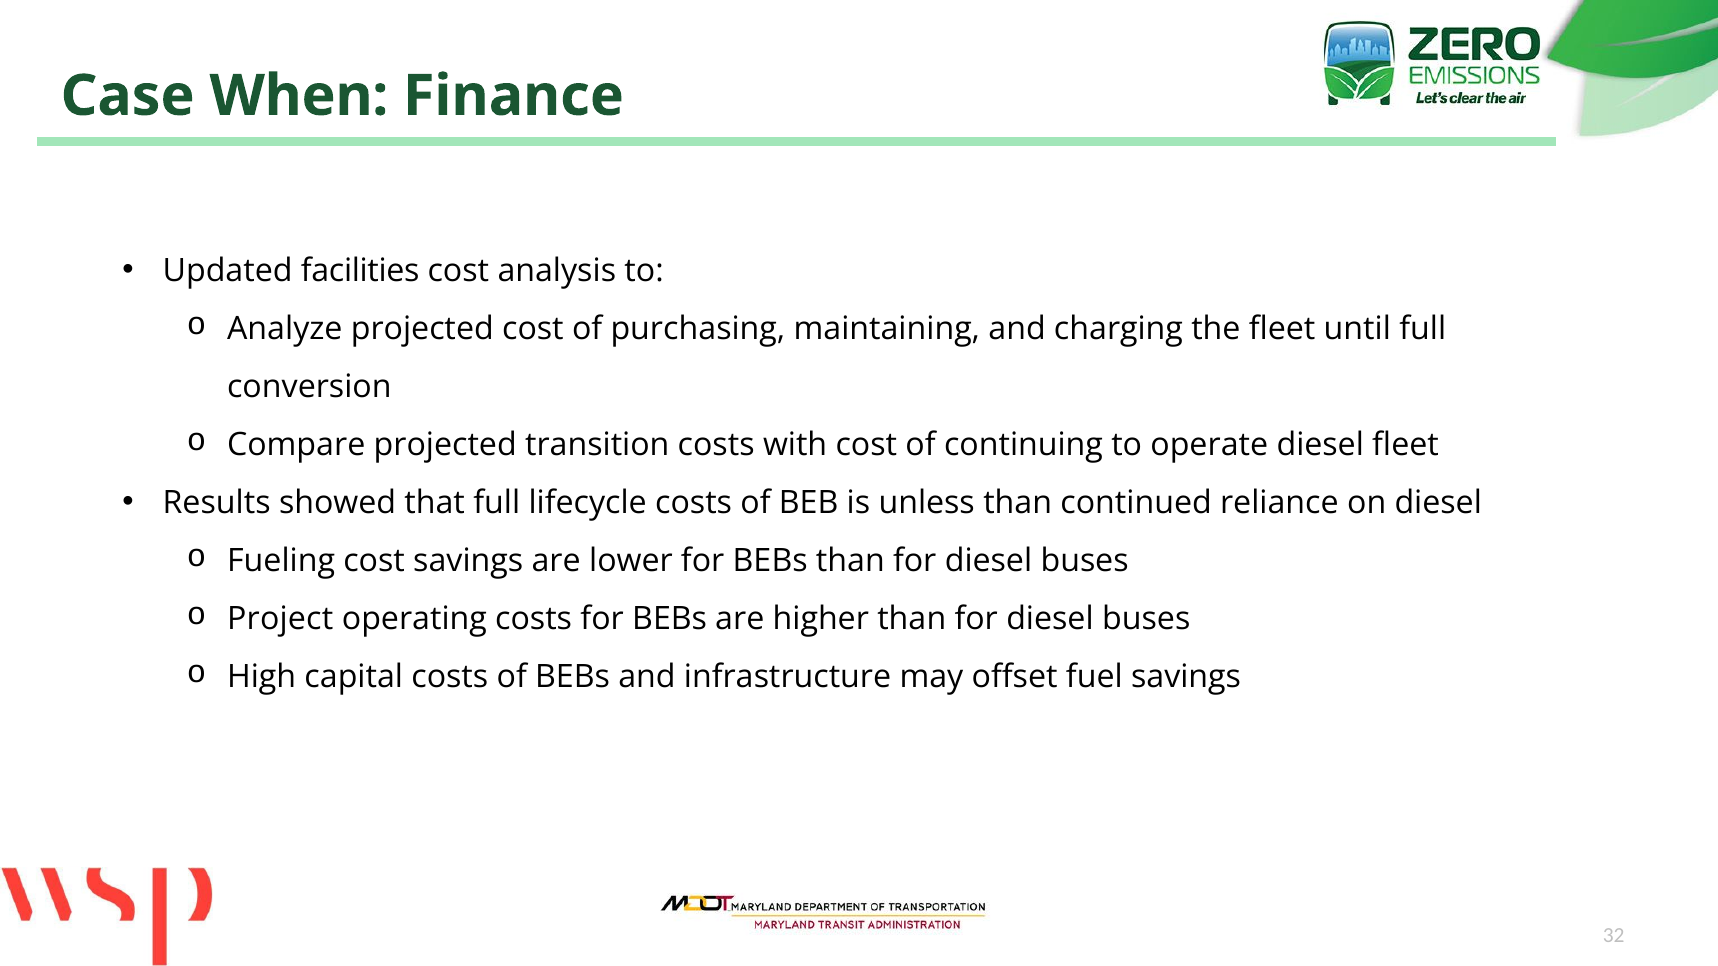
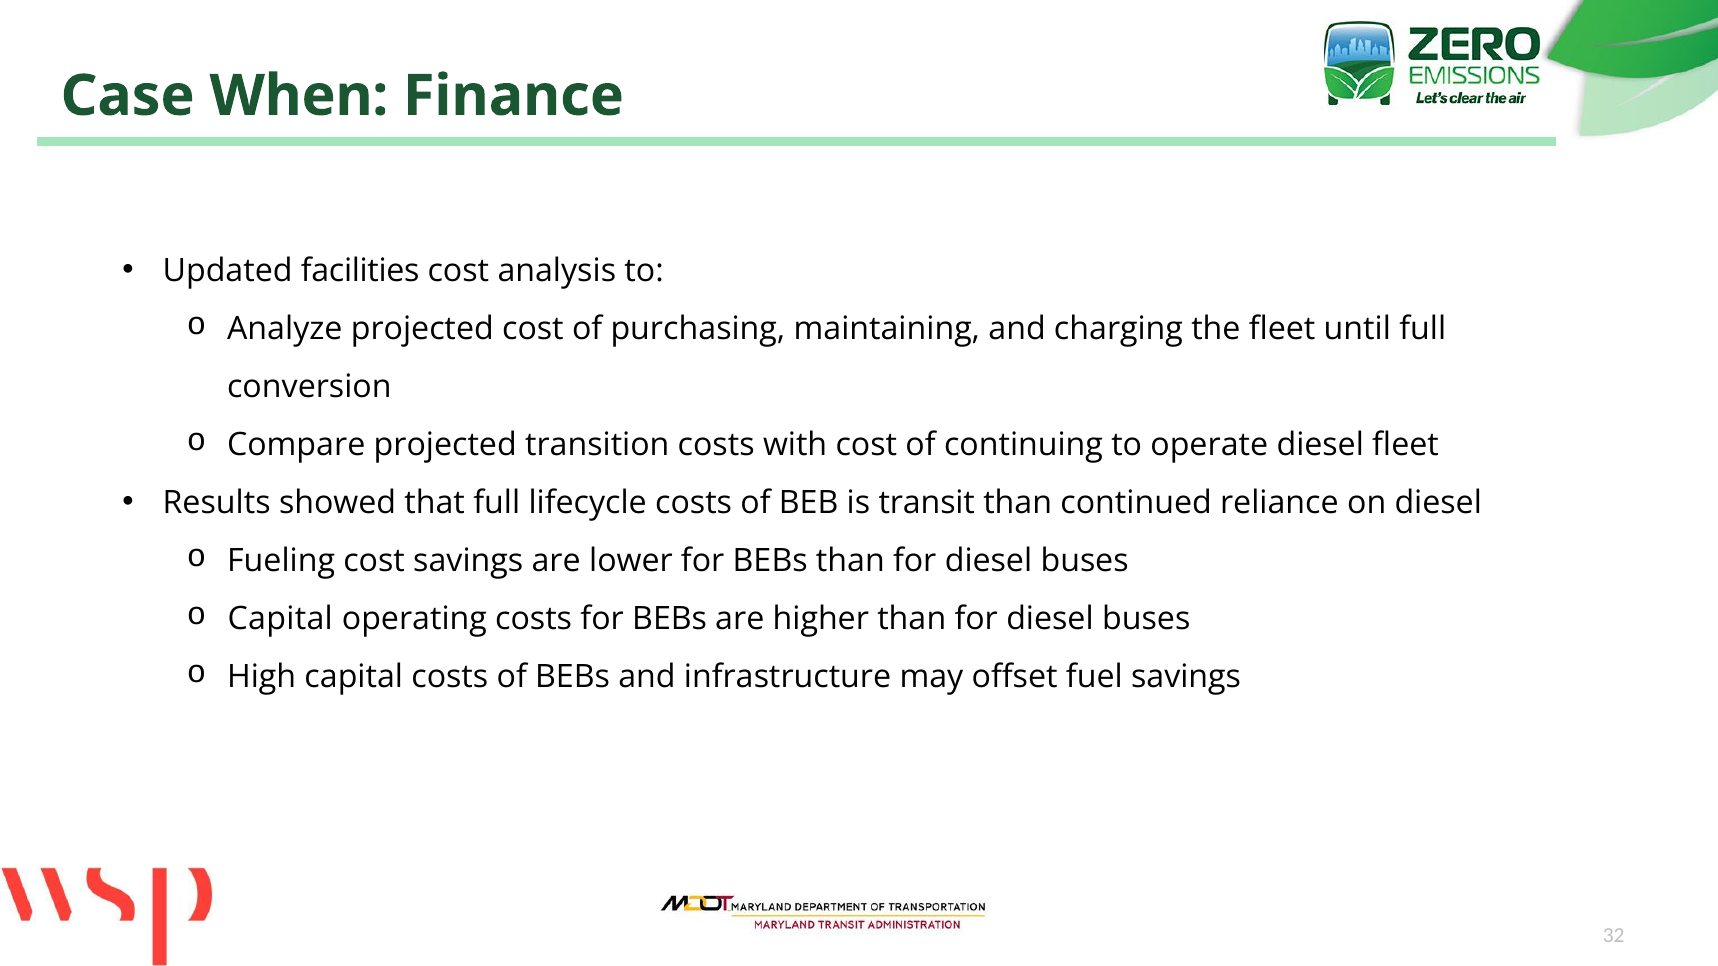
unless: unless -> transit
Project at (280, 619): Project -> Capital
